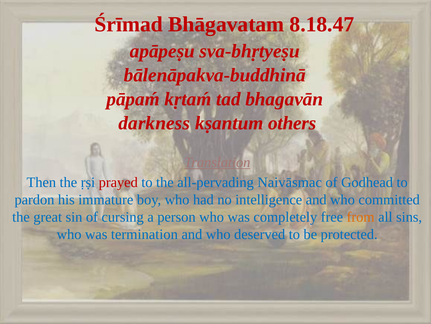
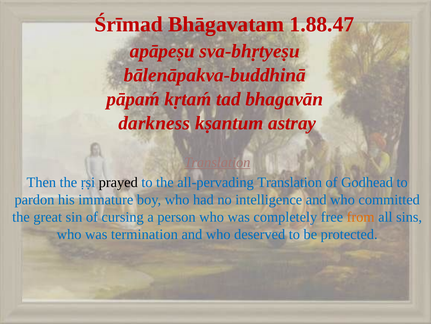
8.18.47: 8.18.47 -> 1.88.47
others: others -> astray
prayed colour: red -> black
all-pervading Naivāsmac: Naivāsmac -> Translation
